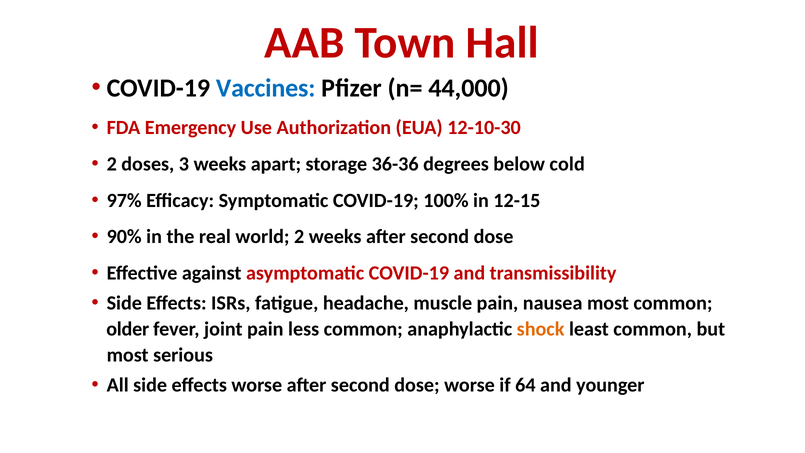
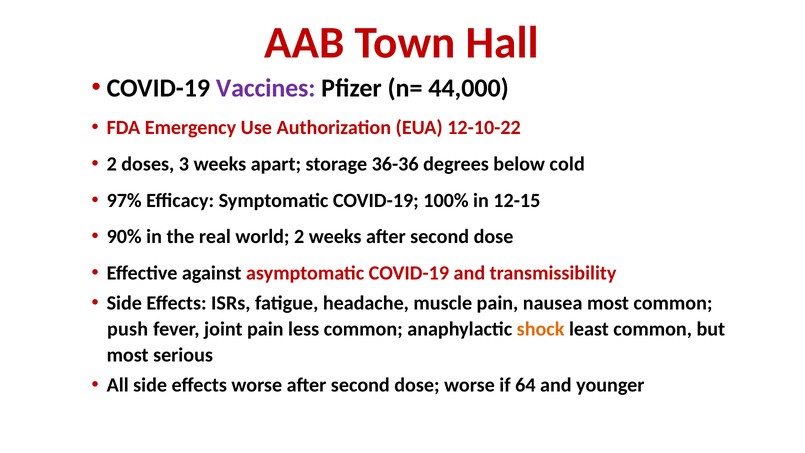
Vaccines colour: blue -> purple
12-10-30: 12-10-30 -> 12-10-22
older: older -> push
